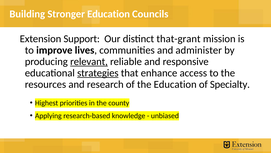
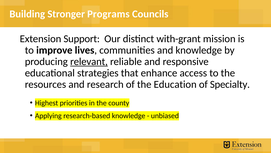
Education at (109, 14): Education -> Programs
that-grant: that-grant -> with-grant
and administer: administer -> knowledge
strategies underline: present -> none
